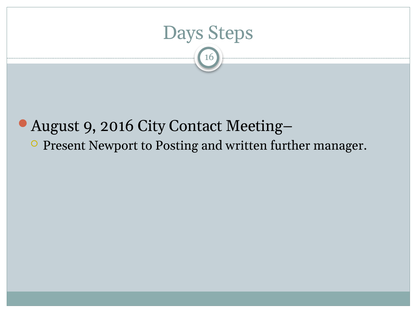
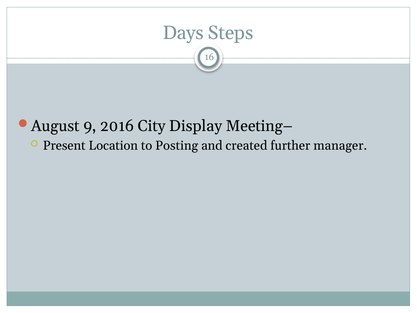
Contact: Contact -> Display
Newport: Newport -> Location
written: written -> created
